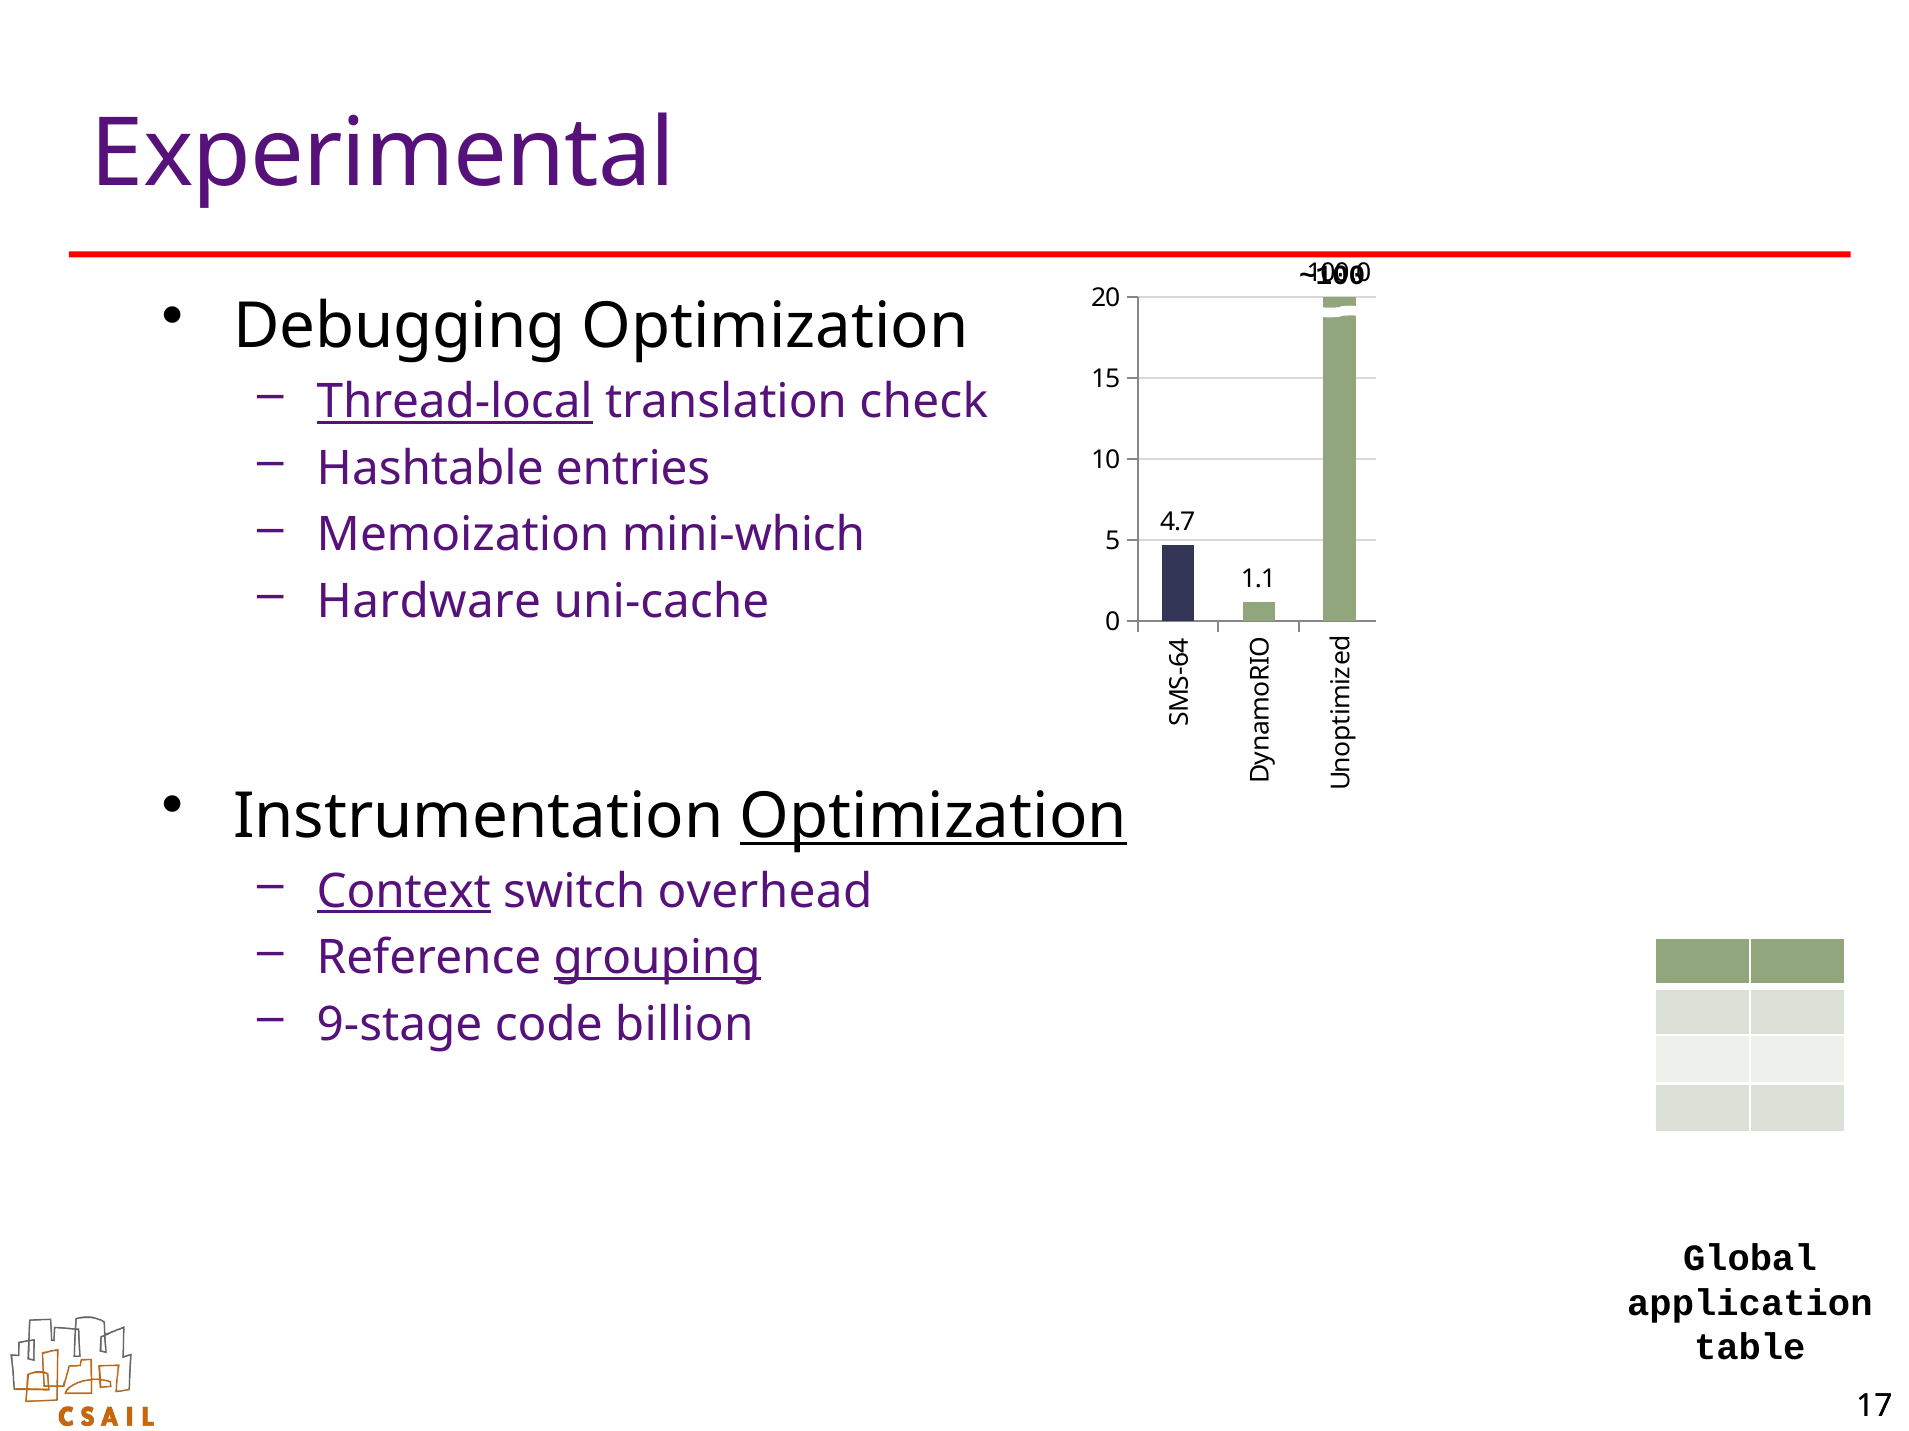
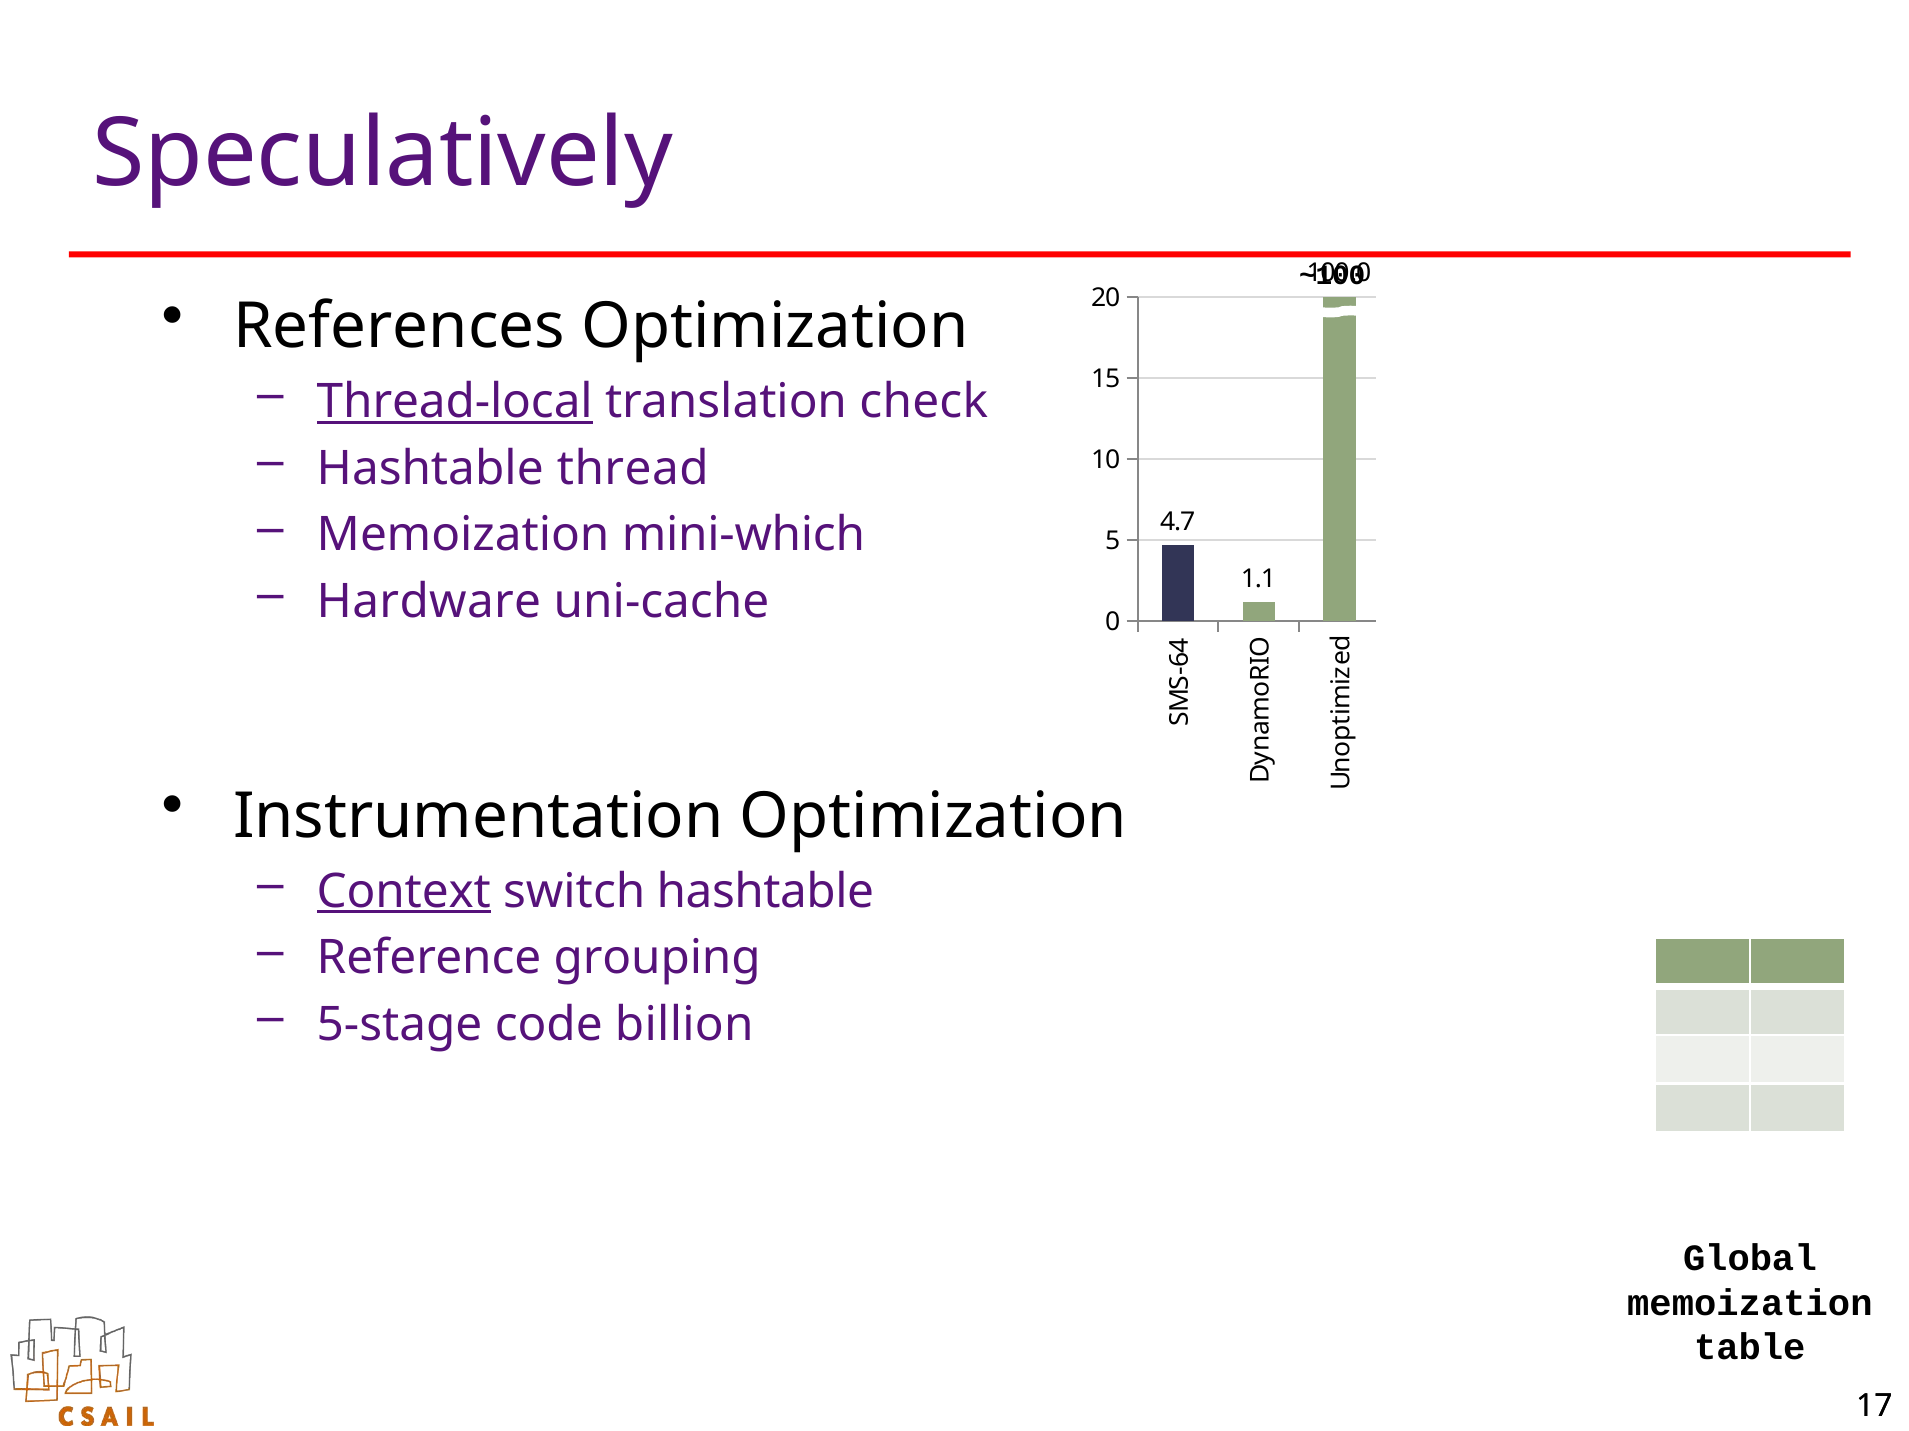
Experimental: Experimental -> Speculatively
Debugging: Debugging -> References
entries: entries -> thread
Optimization at (933, 817) underline: present -> none
switch overhead: overhead -> hashtable
grouping underline: present -> none
9-stage: 9-stage -> 5-stage
application at (1750, 1304): application -> memoization
